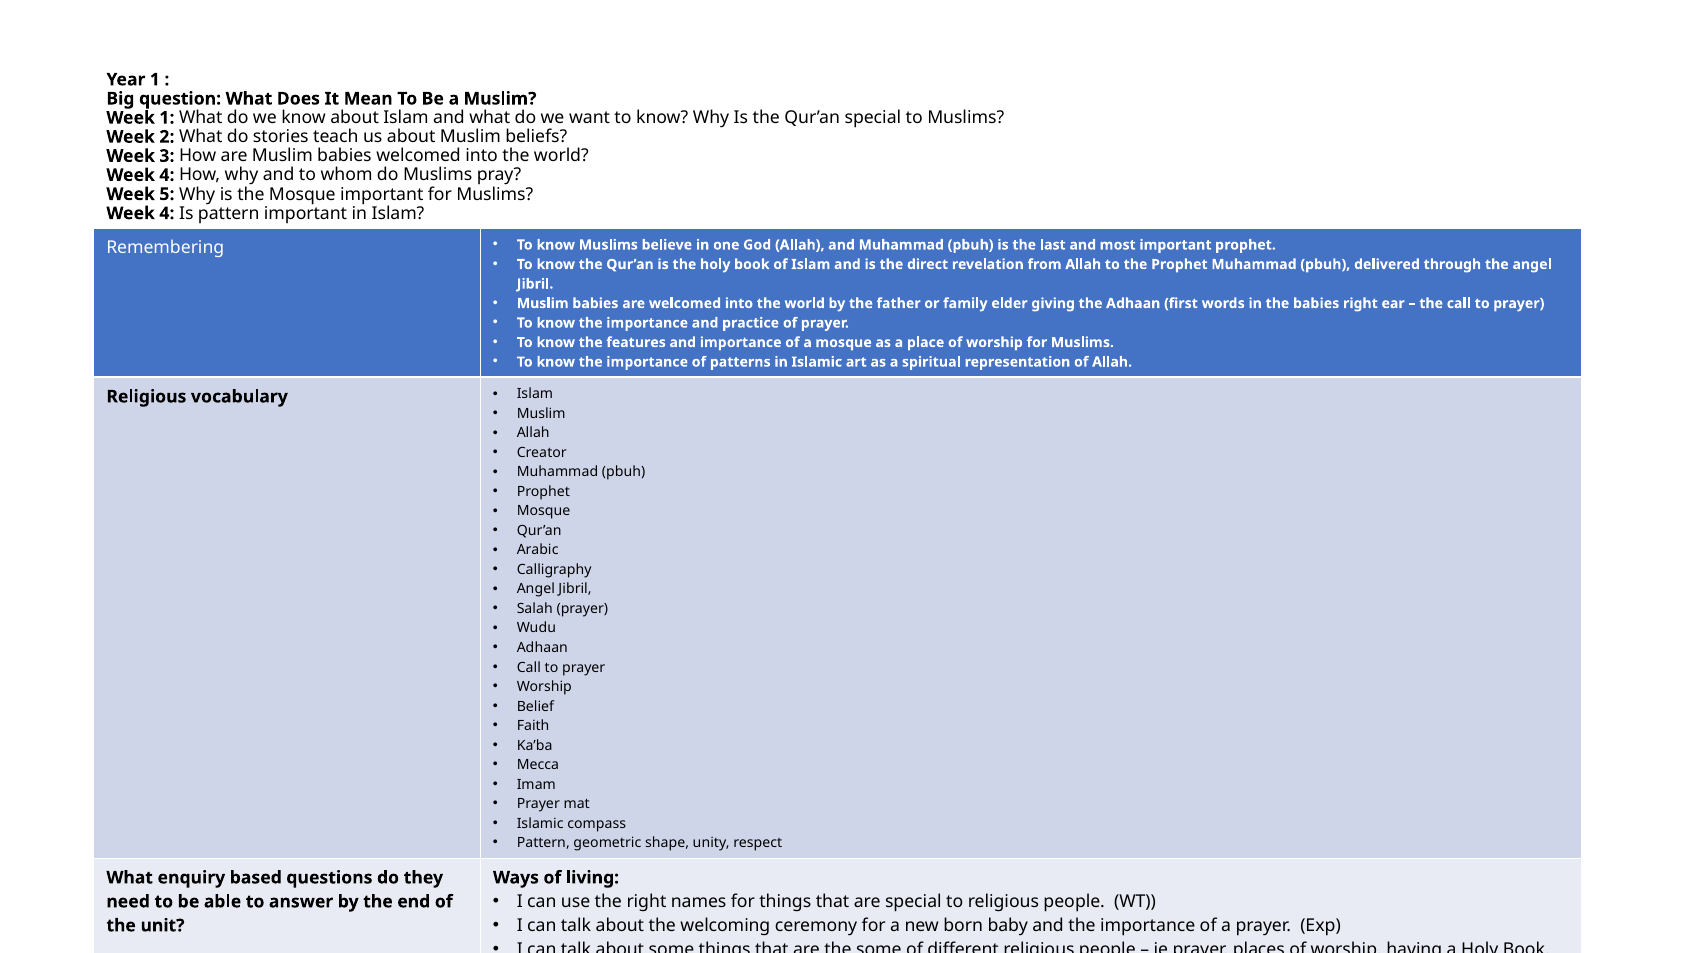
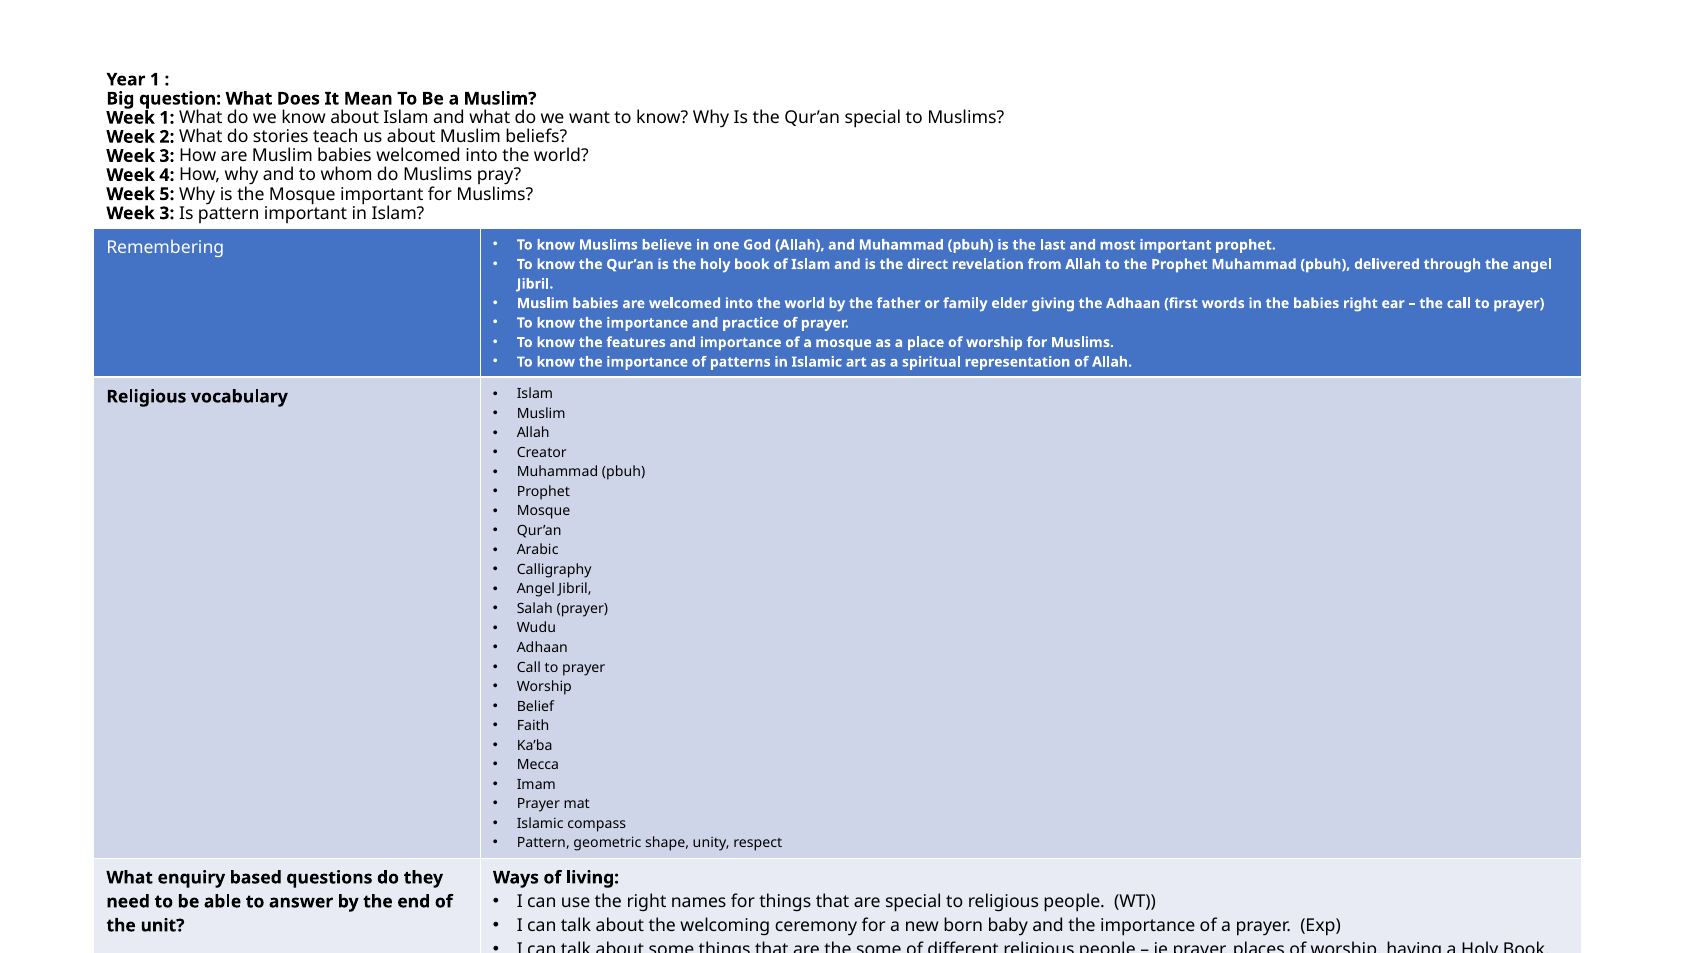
4 at (167, 213): 4 -> 3
